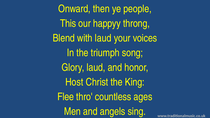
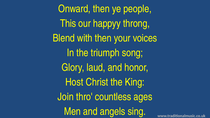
with laud: laud -> then
Flee: Flee -> Join
